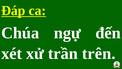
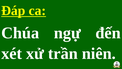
trên: trên -> niên
